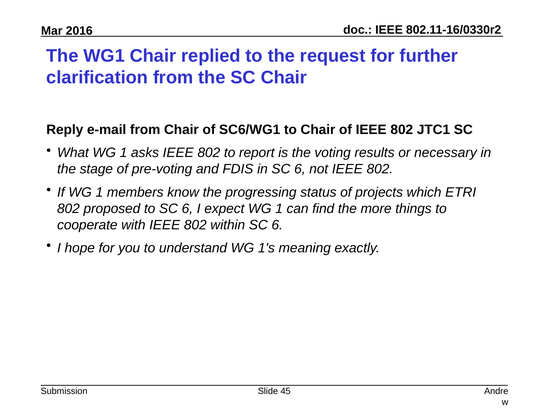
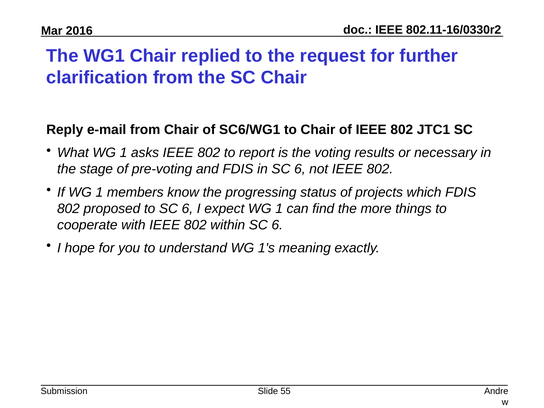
which ETRI: ETRI -> FDIS
45: 45 -> 55
